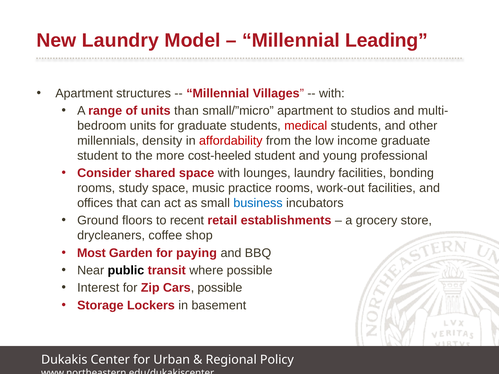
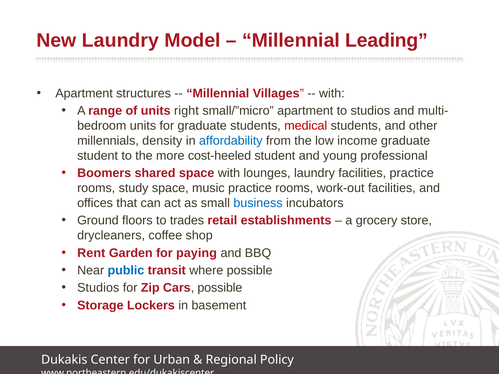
than: than -> right
affordability colour: red -> blue
Consider: Consider -> Boomers
facilities bonding: bonding -> practice
recent: recent -> trades
Most: Most -> Rent
public colour: black -> blue
Interest at (98, 288): Interest -> Studios
